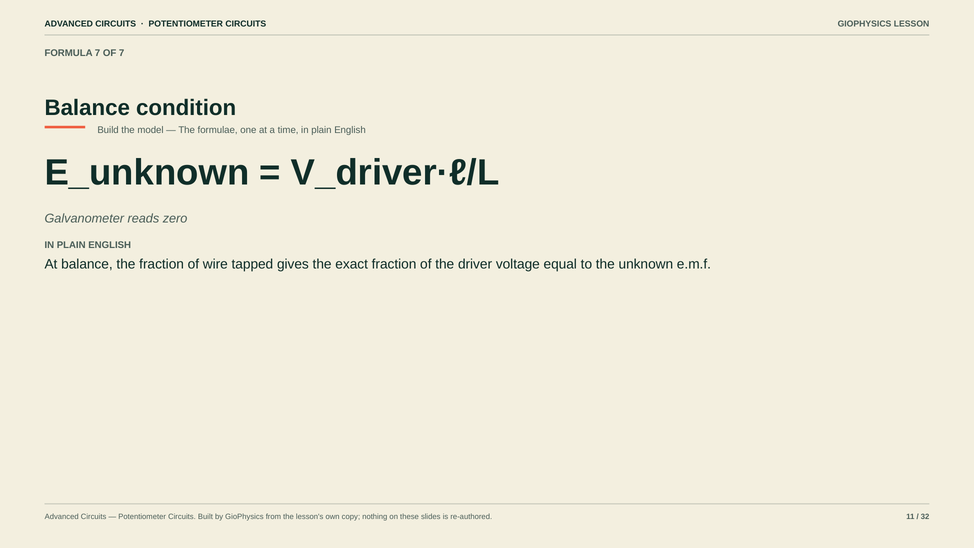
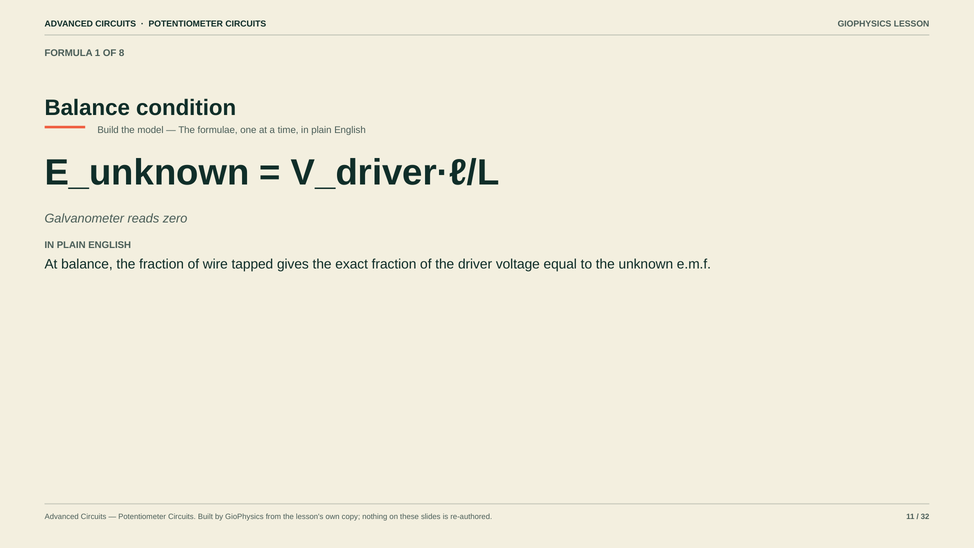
FORMULA 7: 7 -> 1
OF 7: 7 -> 8
